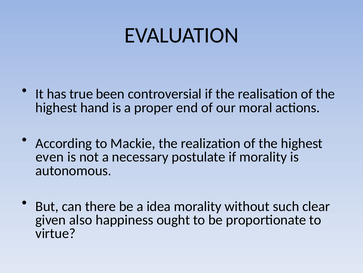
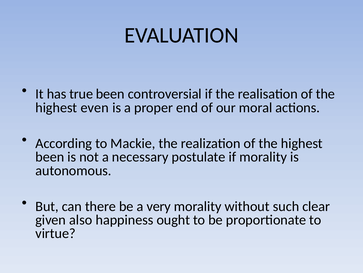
hand: hand -> even
even at (50, 157): even -> been
idea: idea -> very
